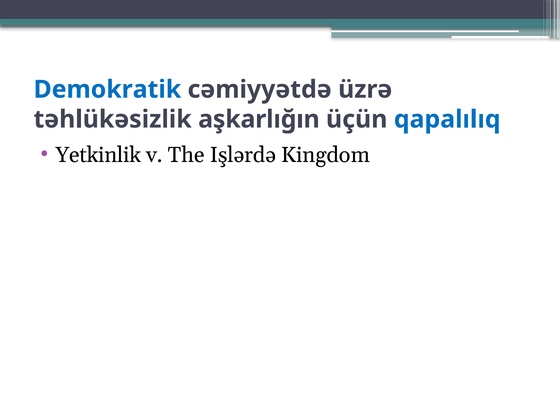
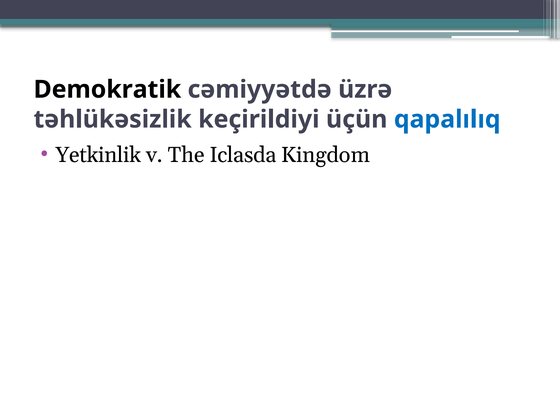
Demokratik colour: blue -> black
aşkarlığın: aşkarlığın -> keçirildiyi
Işlərdə: Işlərdə -> Iclasda
